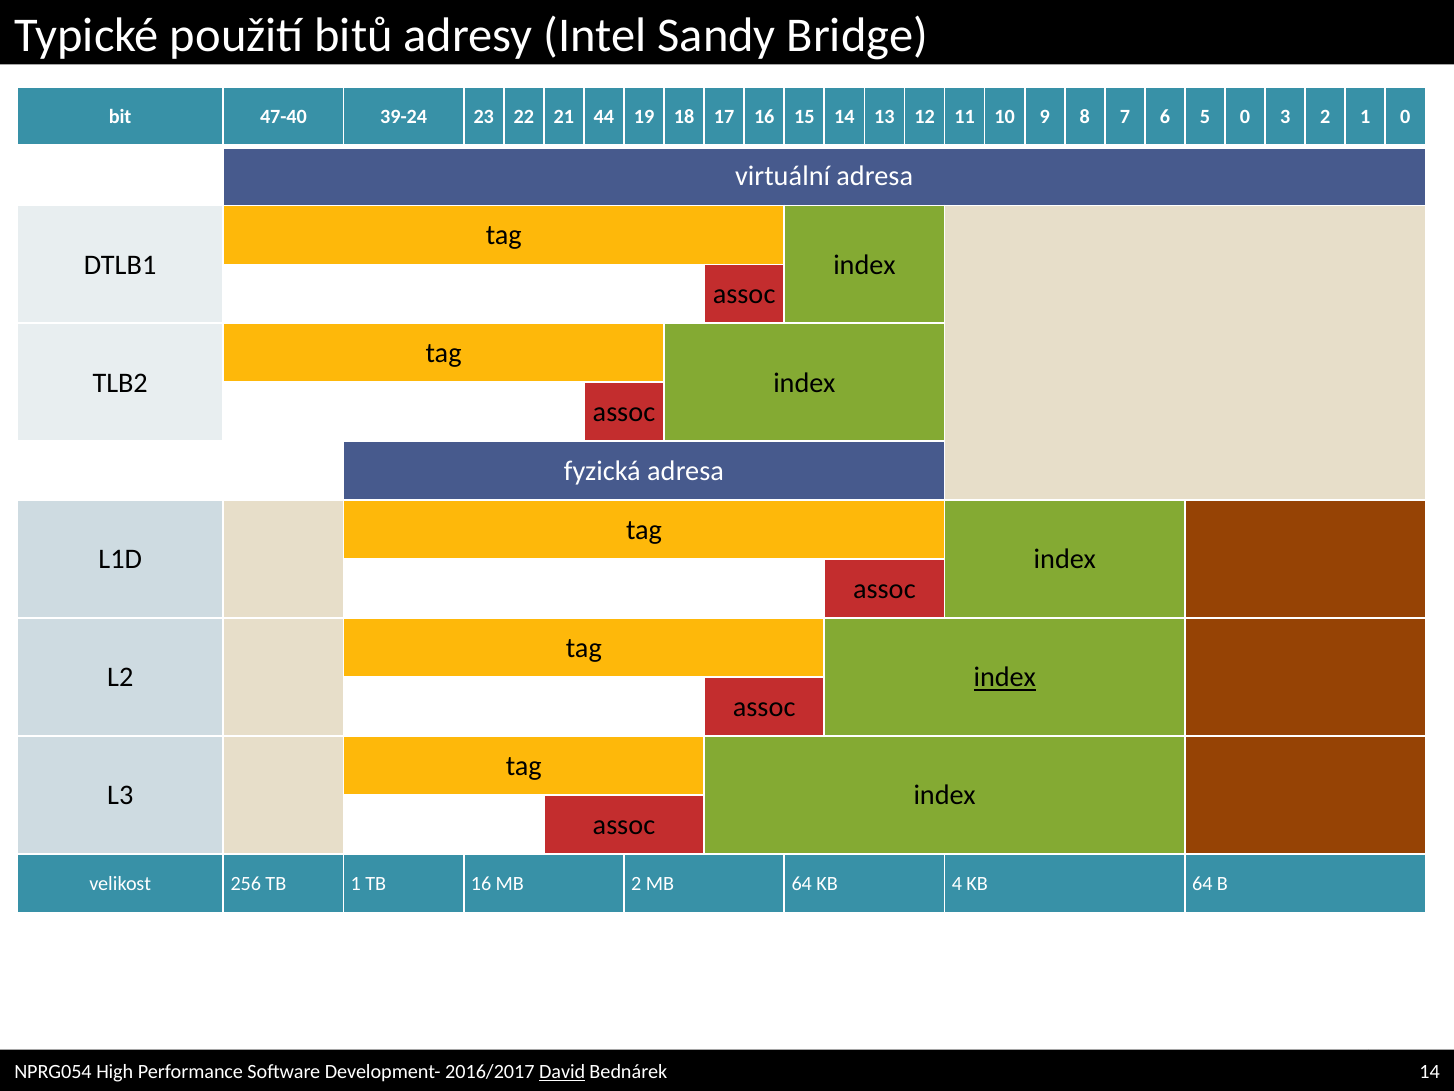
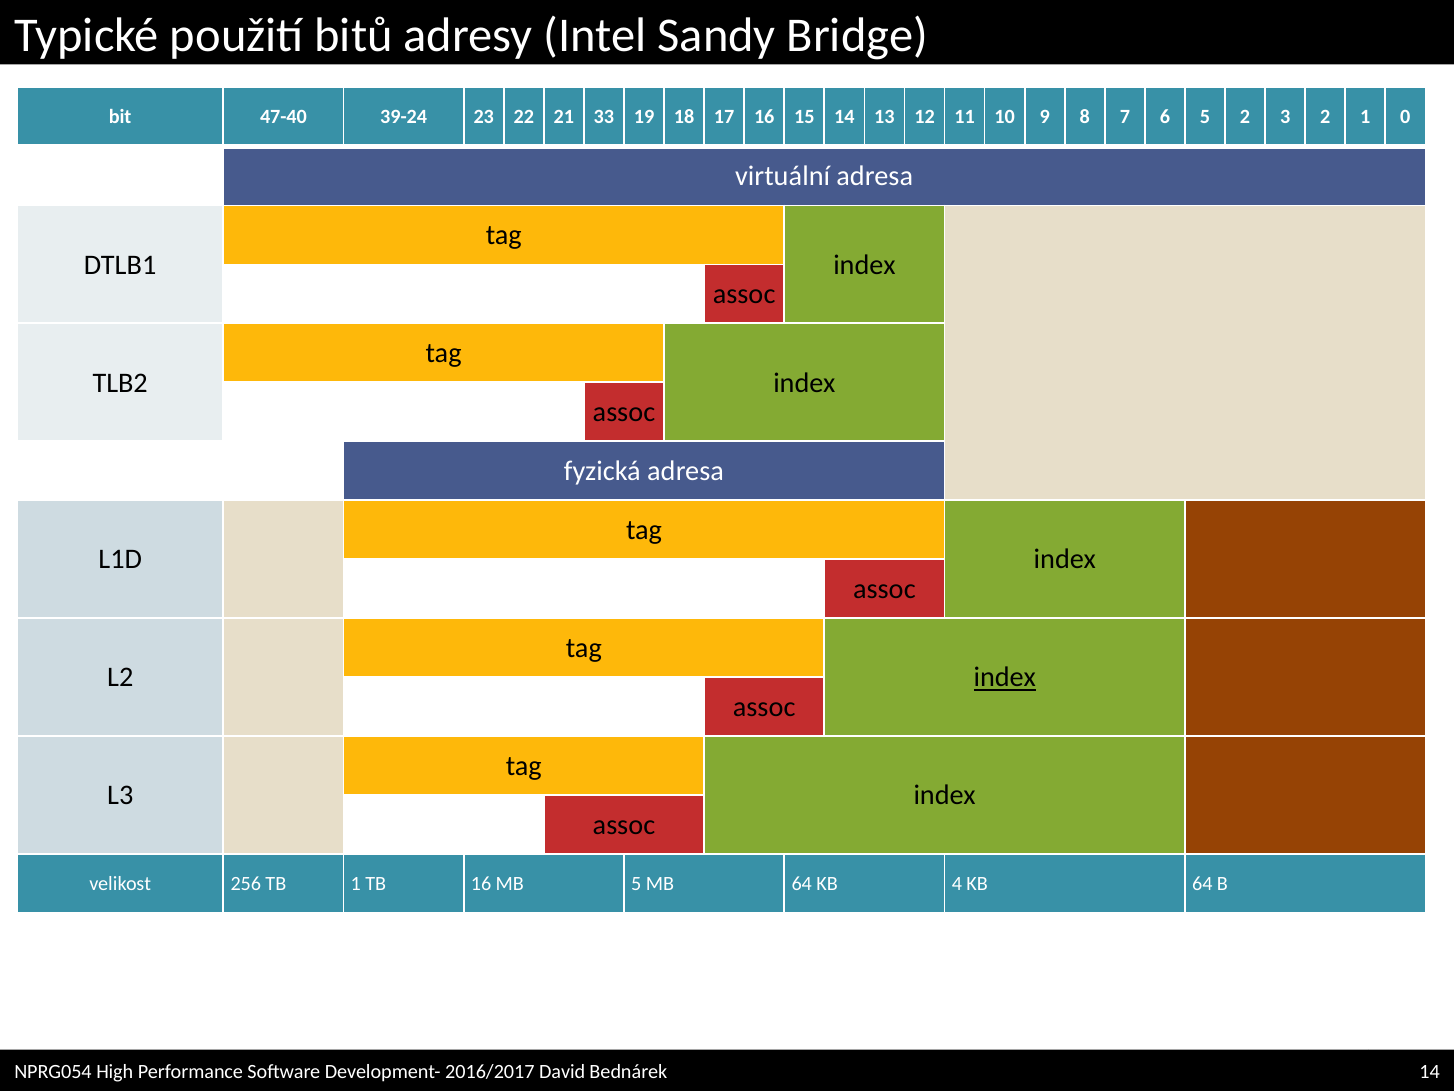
44: 44 -> 33
5 0: 0 -> 2
MB 2: 2 -> 5
David underline: present -> none
